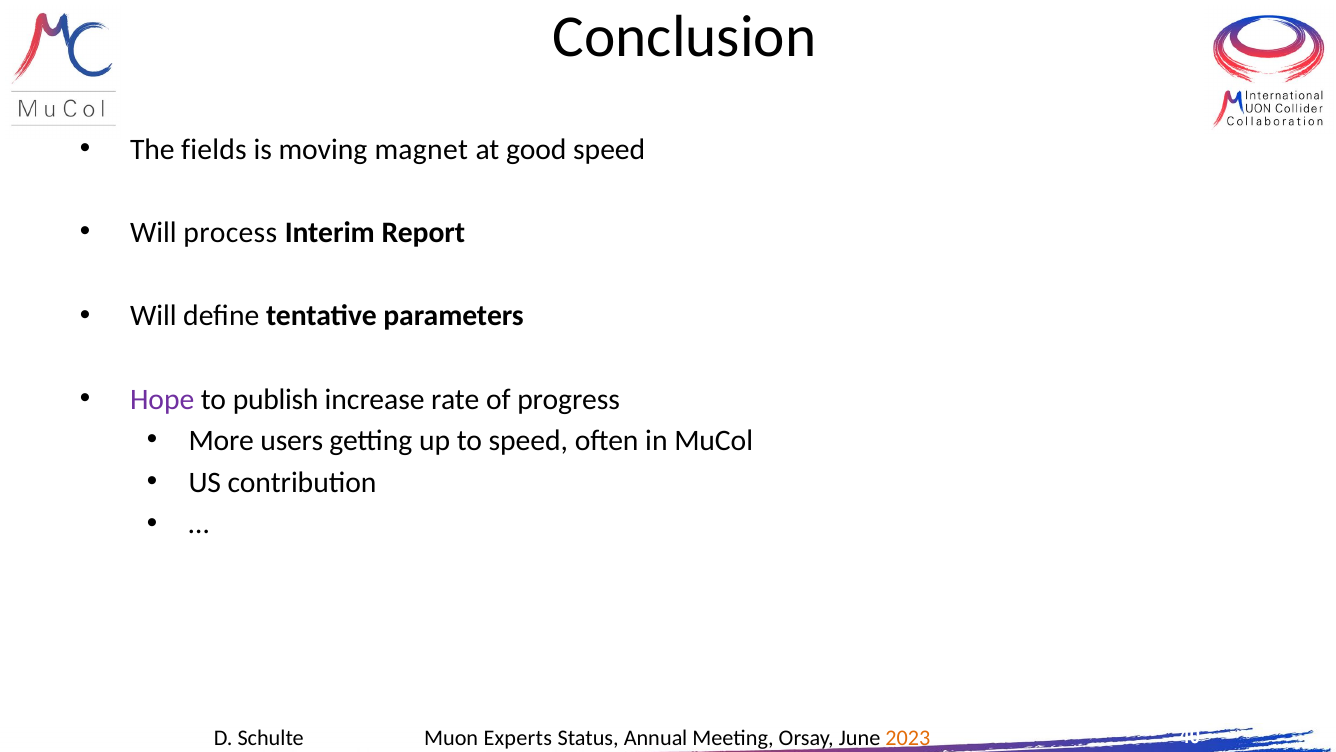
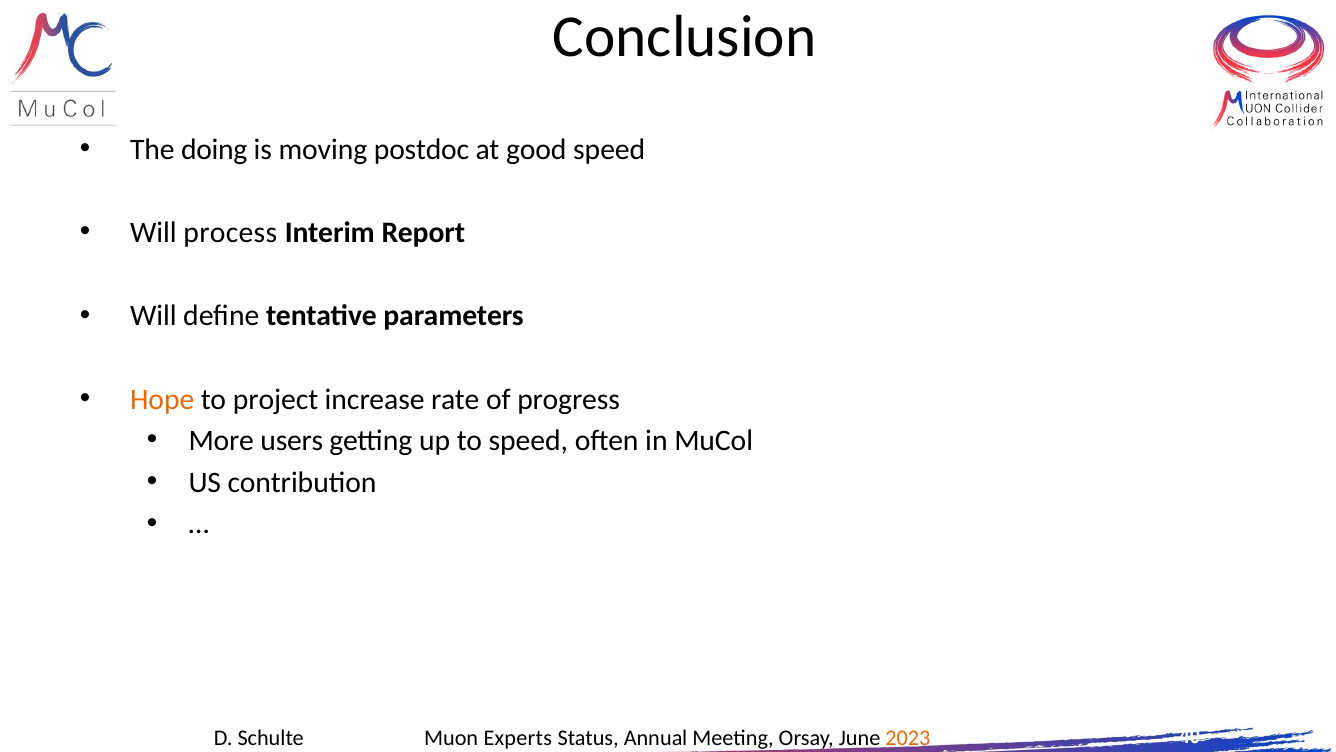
fields: fields -> doing
magnet: magnet -> postdoc
Hope colour: purple -> orange
publish: publish -> project
